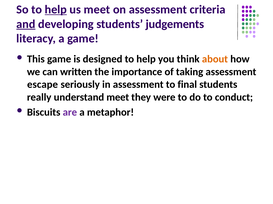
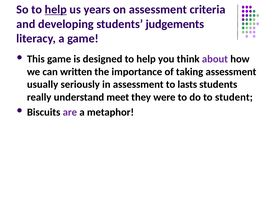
us meet: meet -> years
and underline: present -> none
about colour: orange -> purple
escape: escape -> usually
final: final -> lasts
conduct: conduct -> student
